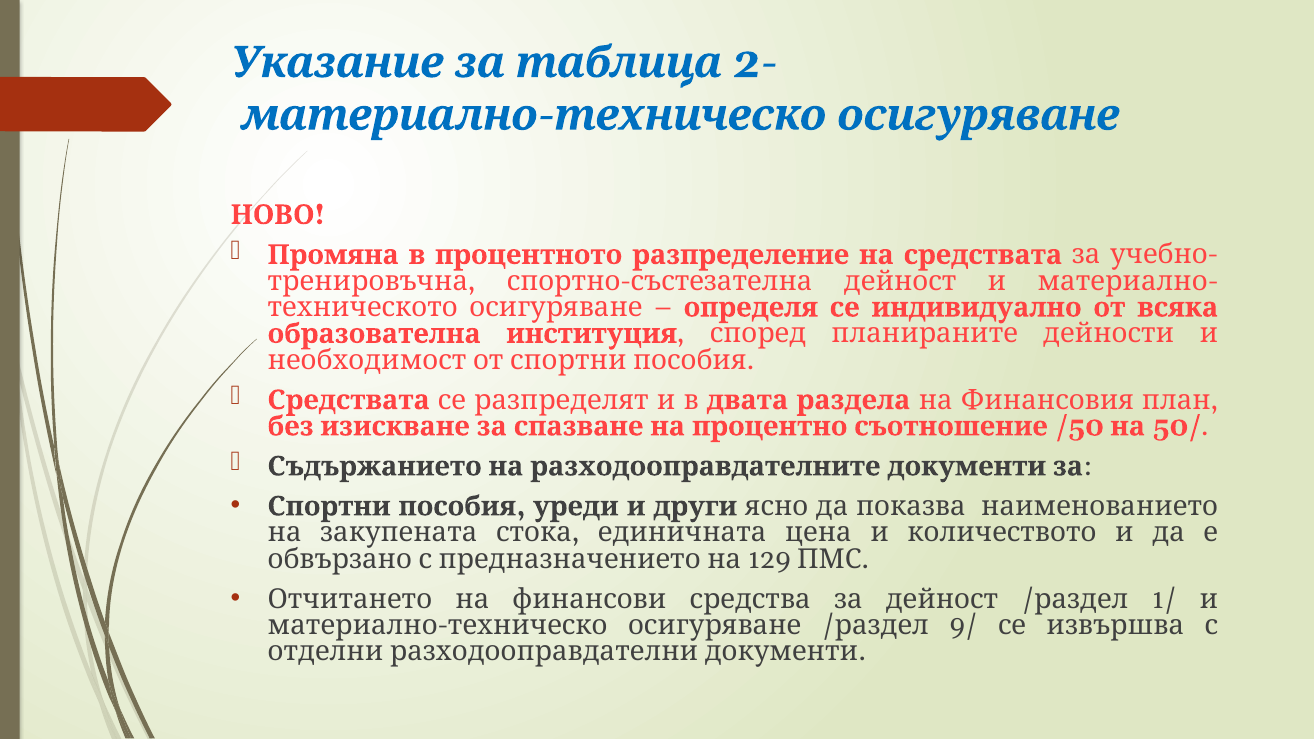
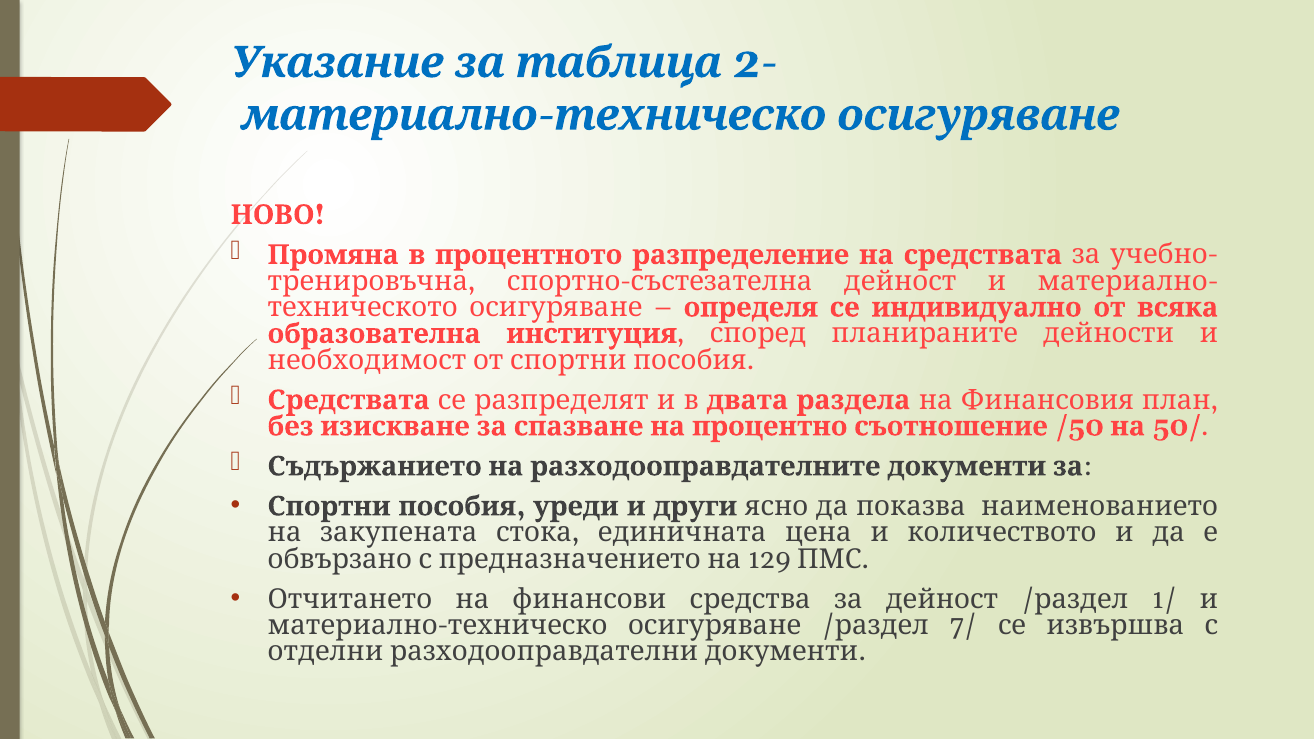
9/: 9/ -> 7/
